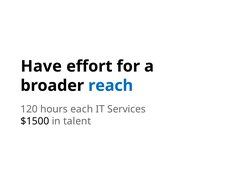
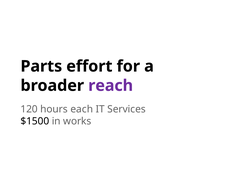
Have: Have -> Parts
reach colour: blue -> purple
talent: talent -> works
